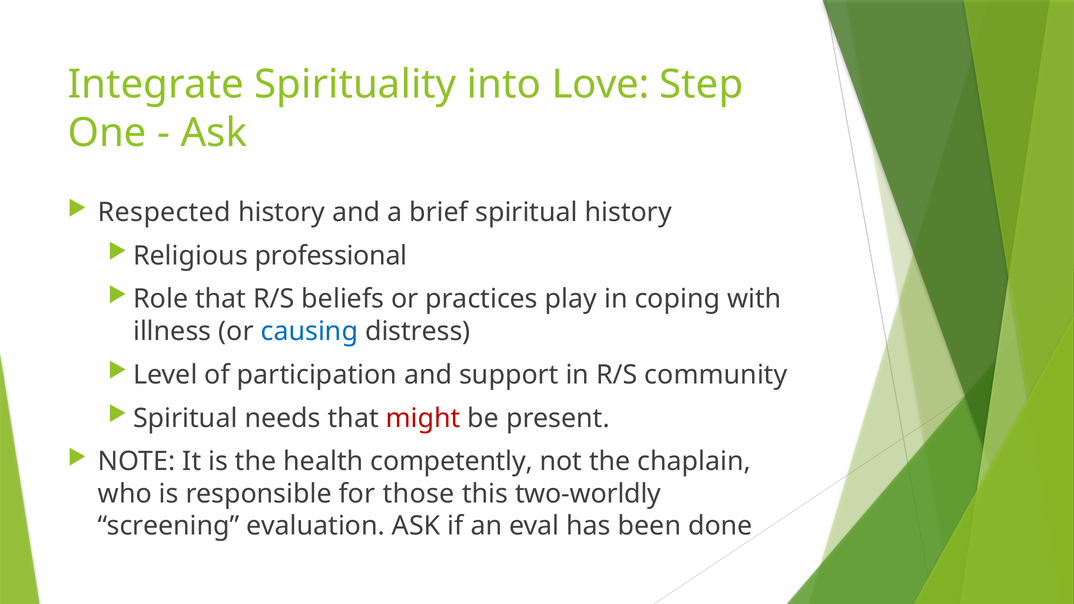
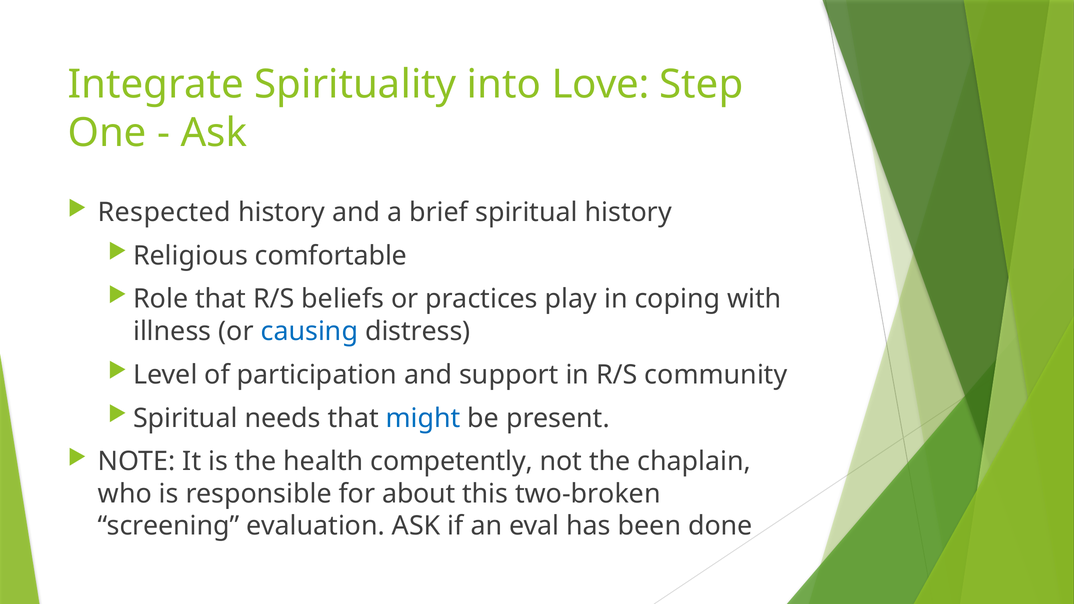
professional: professional -> comfortable
might colour: red -> blue
those: those -> about
two-worldly: two-worldly -> two-broken
